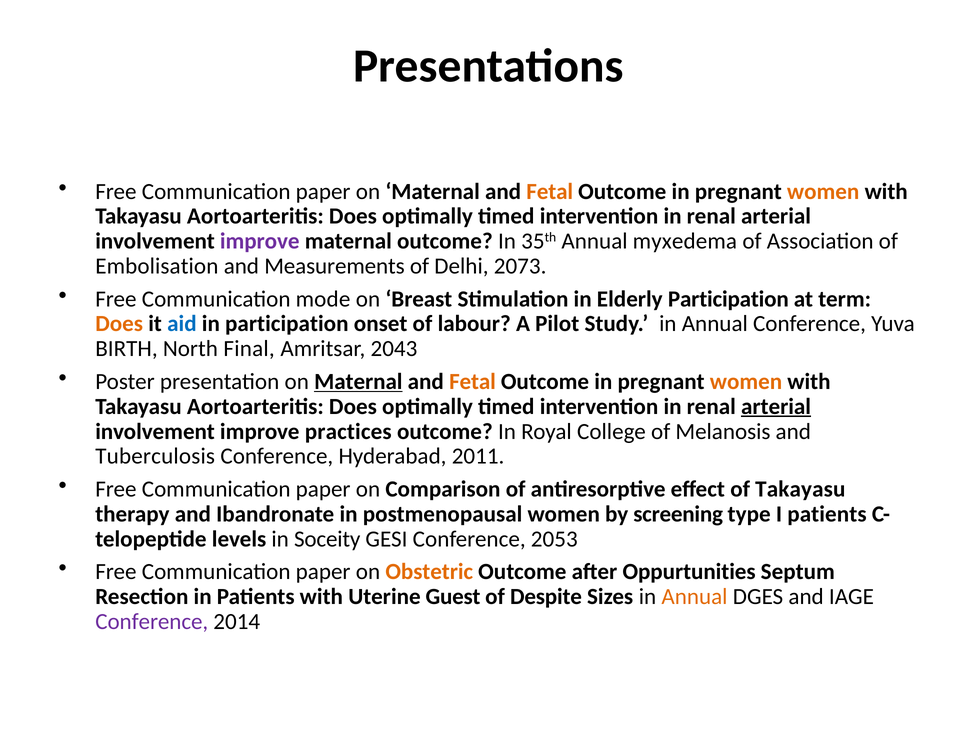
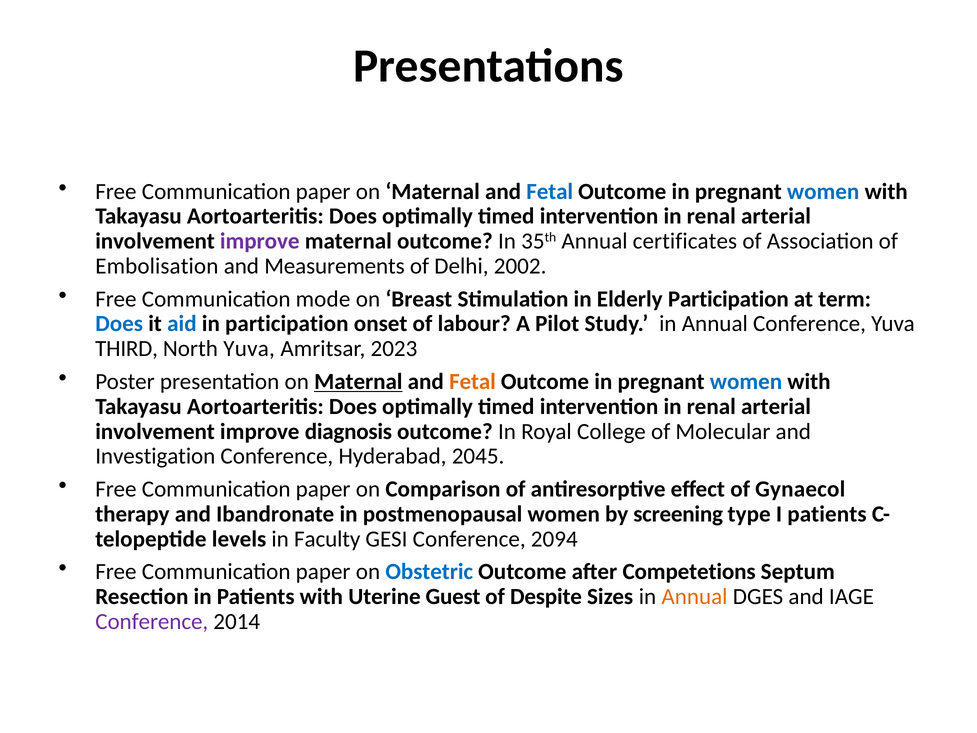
Fetal at (550, 191) colour: orange -> blue
women at (823, 191) colour: orange -> blue
myxedema: myxedema -> certificates
2073: 2073 -> 2002
Does at (119, 324) colour: orange -> blue
BIRTH: BIRTH -> THIRD
North Final: Final -> Yuva
2043: 2043 -> 2023
women at (746, 381) colour: orange -> blue
arterial at (776, 406) underline: present -> none
practices: practices -> diagnosis
Melanosis: Melanosis -> Molecular
Tuberculosis: Tuberculosis -> Investigation
2011: 2011 -> 2045
of Takayasu: Takayasu -> Gynaecol
Soceity: Soceity -> Faculty
2053: 2053 -> 2094
Obstetric colour: orange -> blue
Oppurtunities: Oppurtunities -> Competetions
